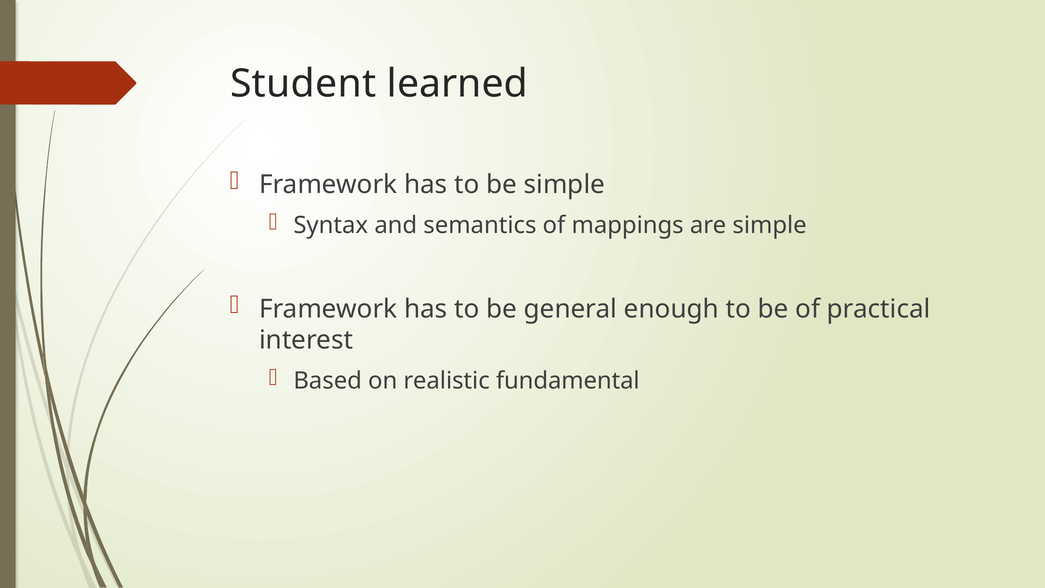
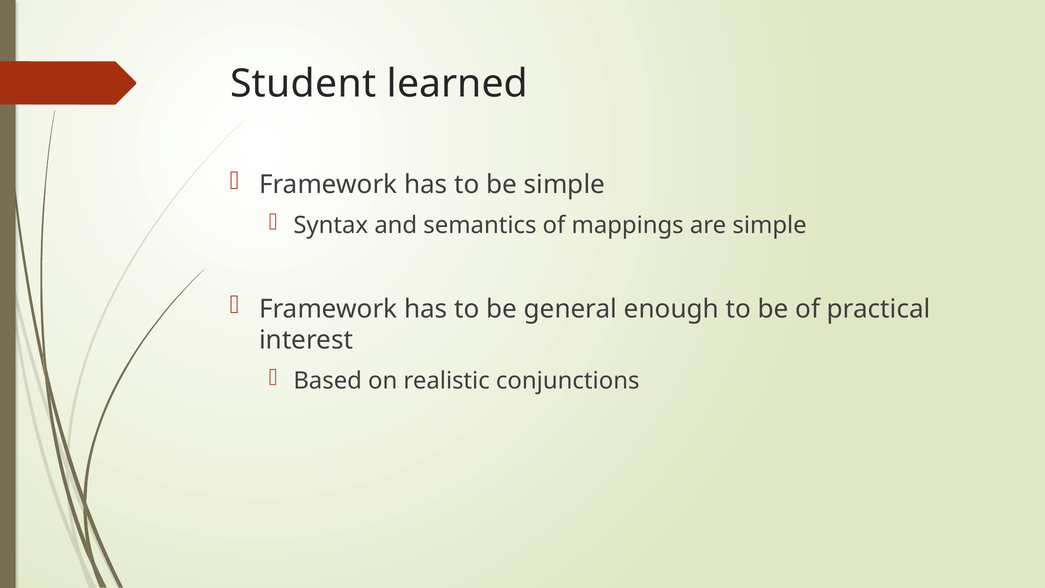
fundamental: fundamental -> conjunctions
